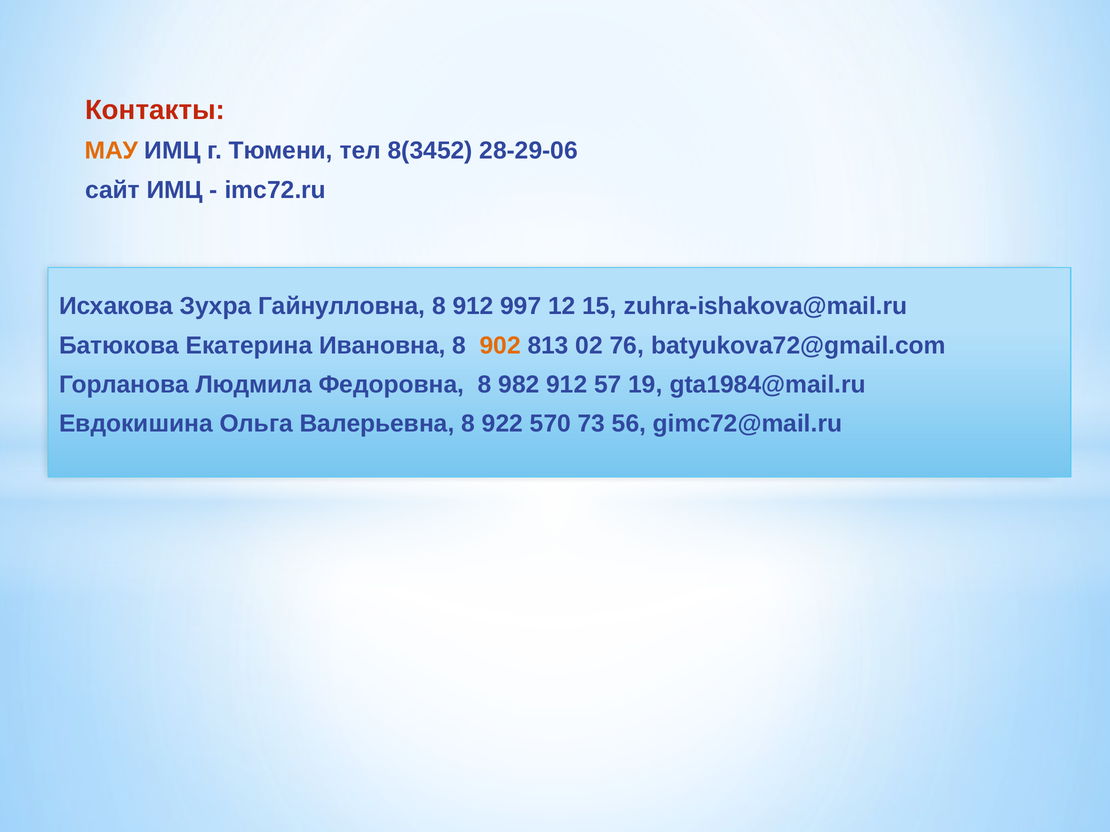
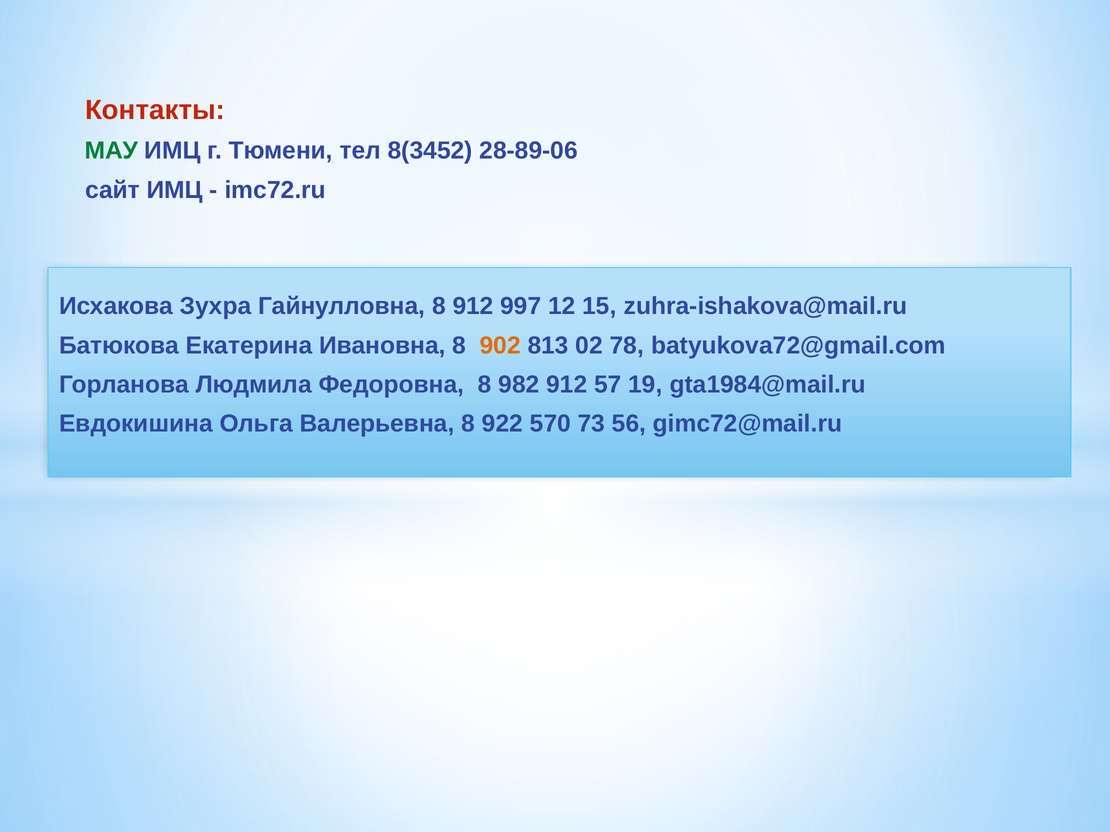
МАУ colour: orange -> green
28-29-06: 28-29-06 -> 28-89-06
76: 76 -> 78
